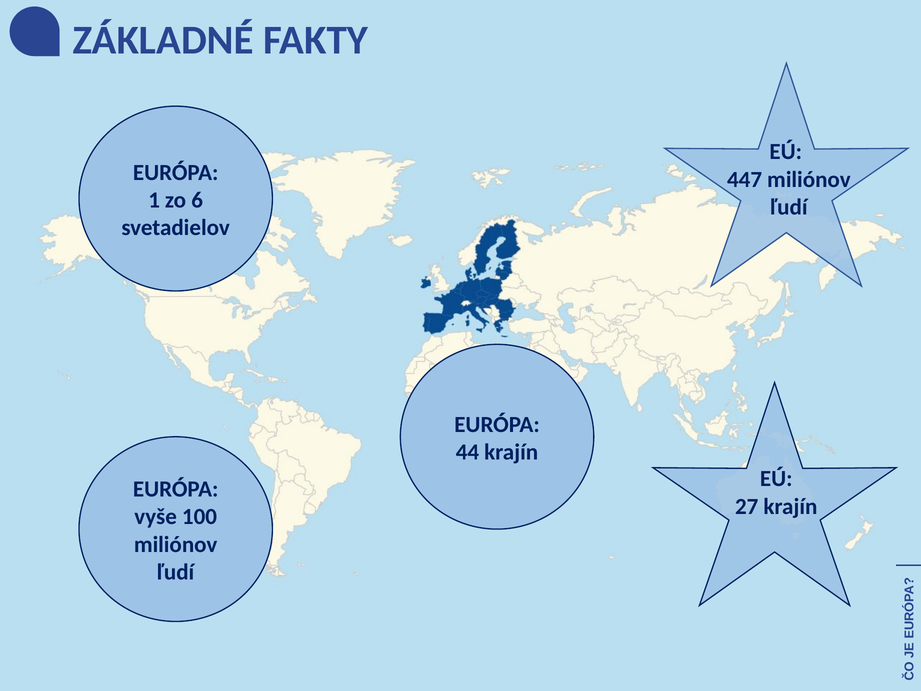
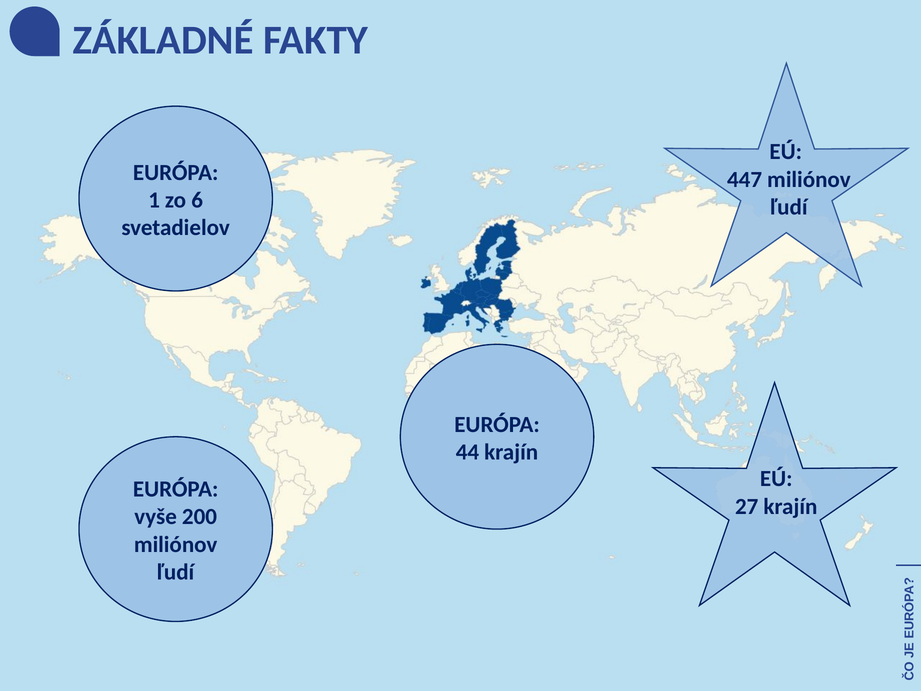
100: 100 -> 200
